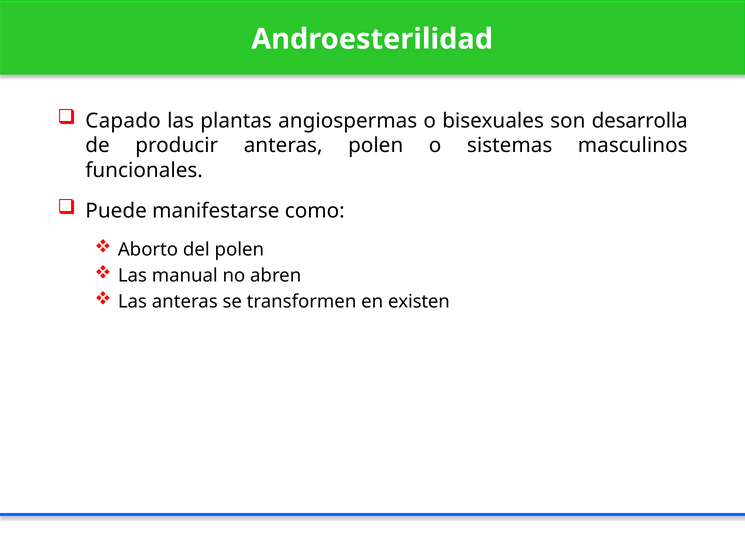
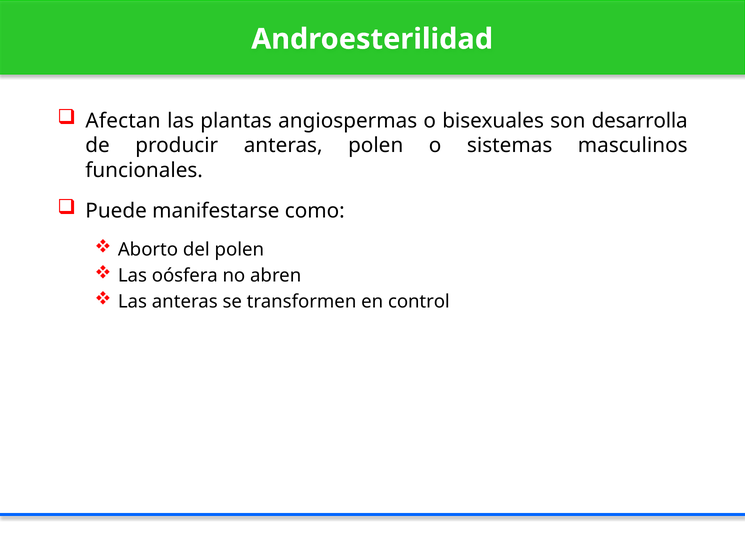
Capado: Capado -> Afectan
manual: manual -> oósfera
existen: existen -> control
